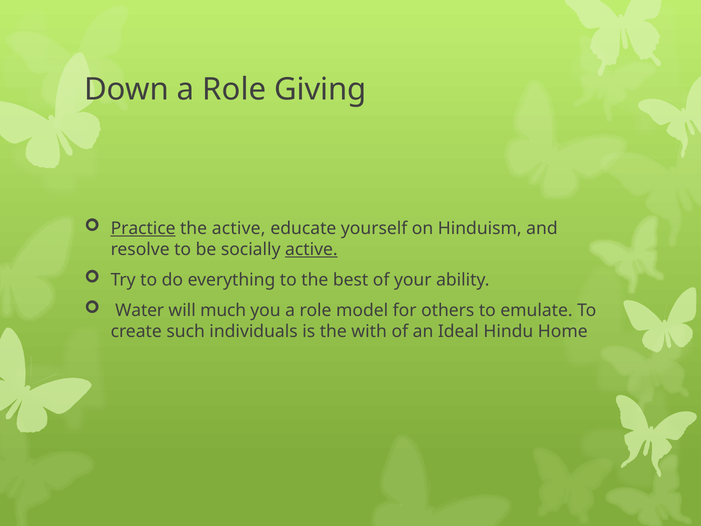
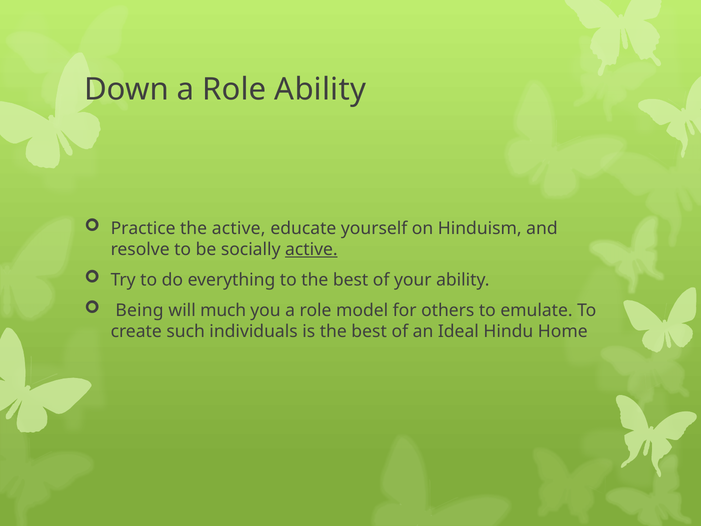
Role Giving: Giving -> Ability
Practice underline: present -> none
Water: Water -> Being
is the with: with -> best
